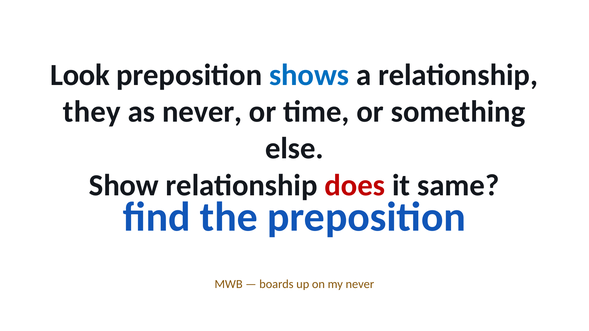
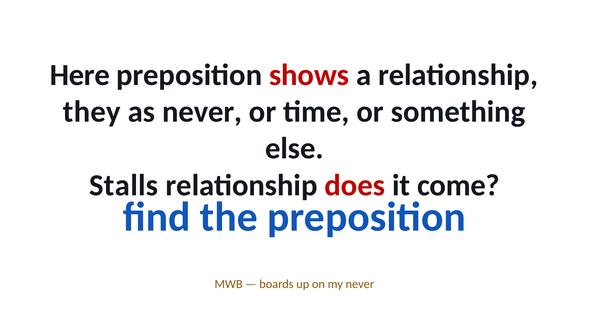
Look: Look -> Here
shows colour: blue -> red
Show: Show -> Stalls
same: same -> come
